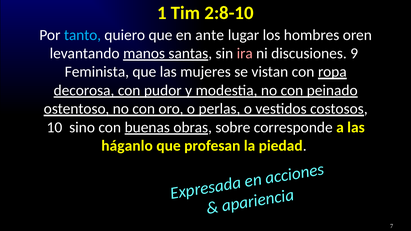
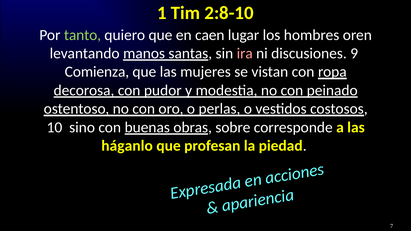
tanto colour: light blue -> light green
ante: ante -> caen
Feminista: Feminista -> Comienza
